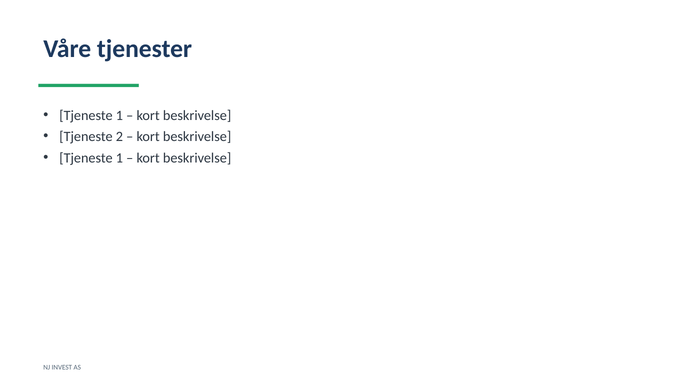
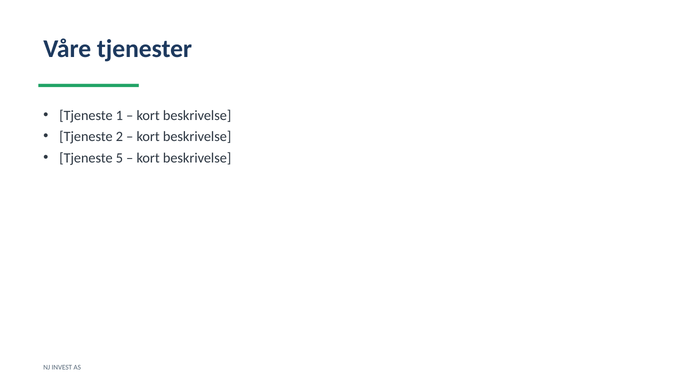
1 at (119, 158): 1 -> 5
